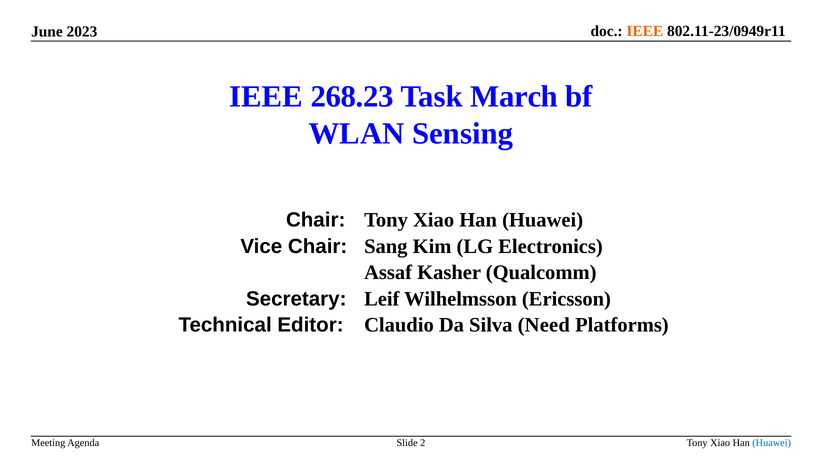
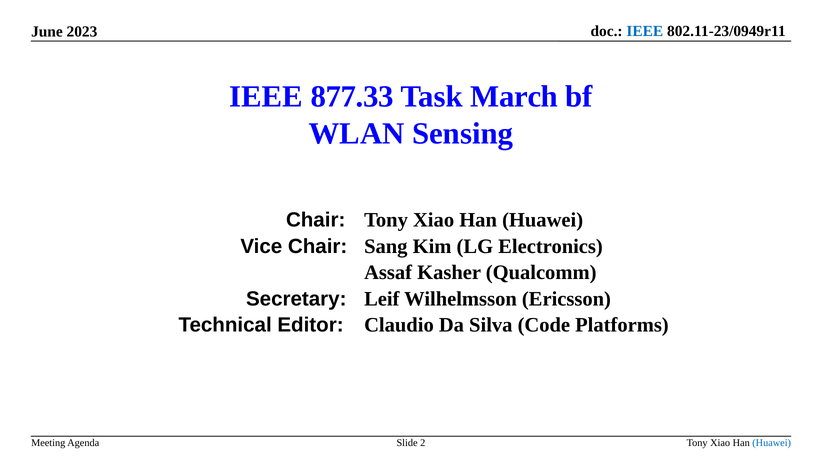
IEEE at (645, 31) colour: orange -> blue
268.23: 268.23 -> 877.33
Need: Need -> Code
